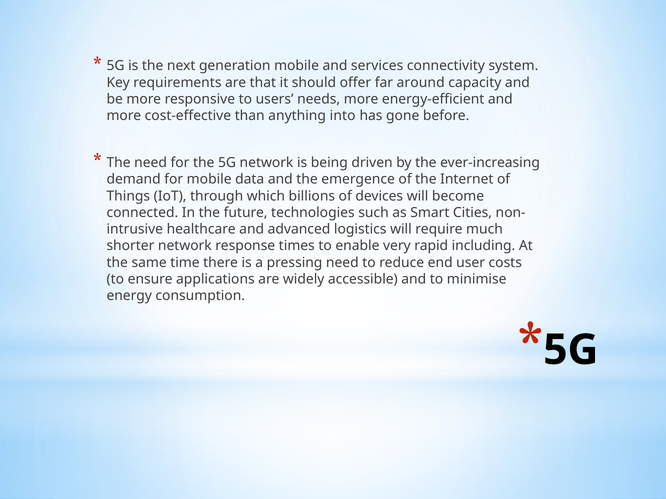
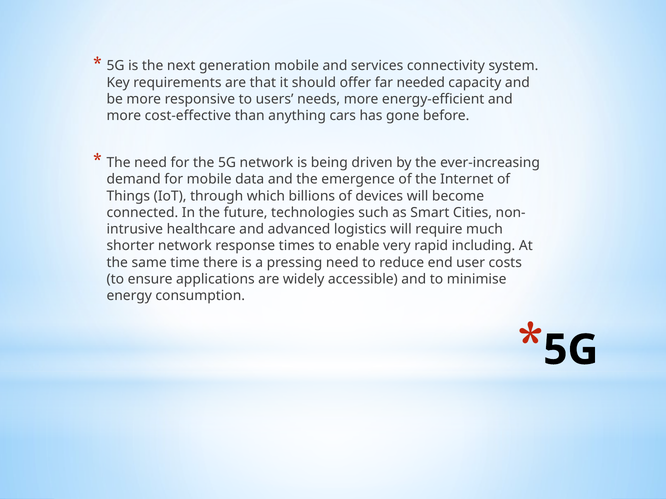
around: around -> needed
into: into -> cars
